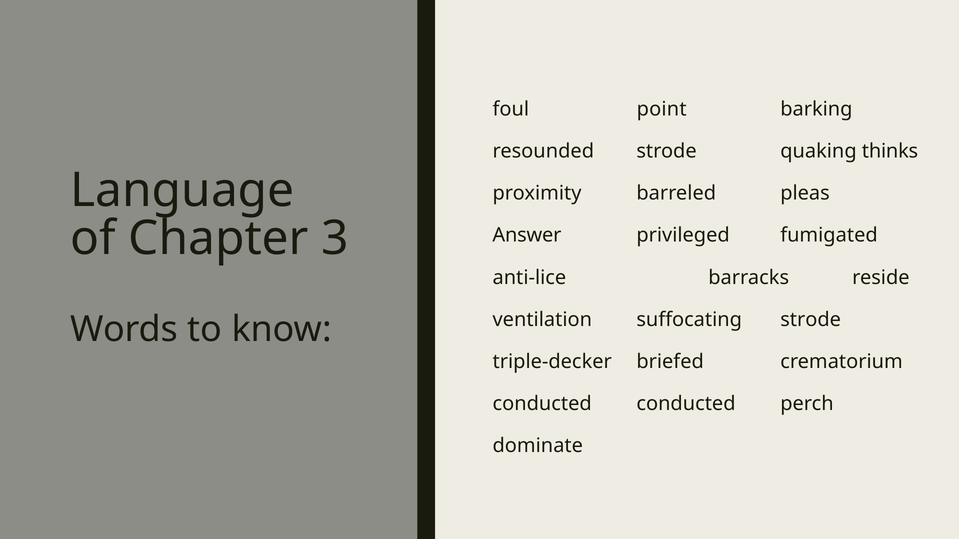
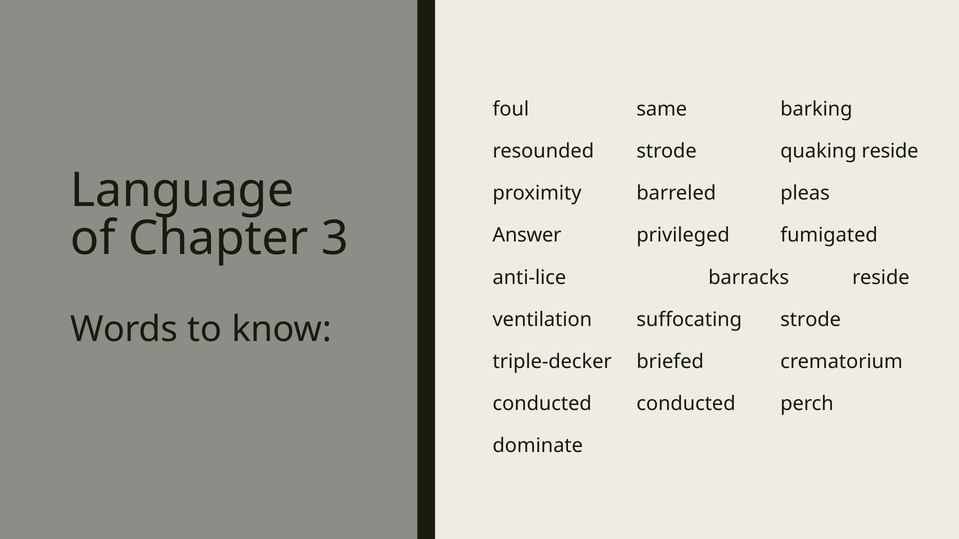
point: point -> same
quaking thinks: thinks -> reside
